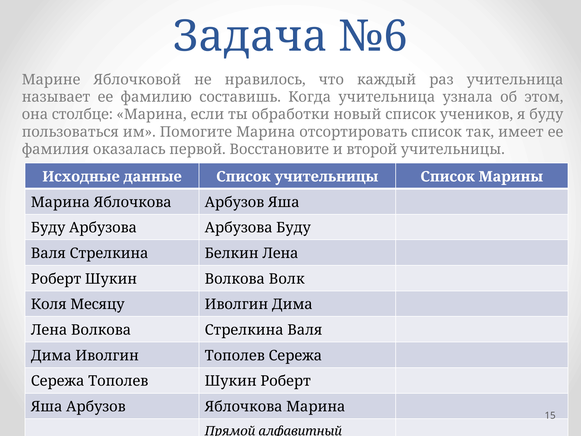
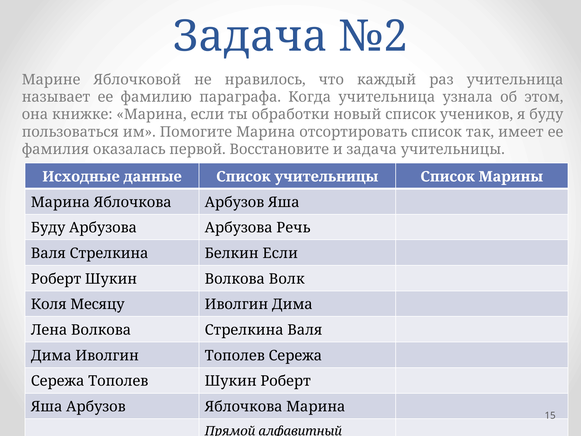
№6: №6 -> №2
составишь: составишь -> параграфа
столбце: столбце -> книжке
и второй: второй -> задача
Арбузова Буду: Буду -> Речь
Белкин Лена: Лена -> Если
